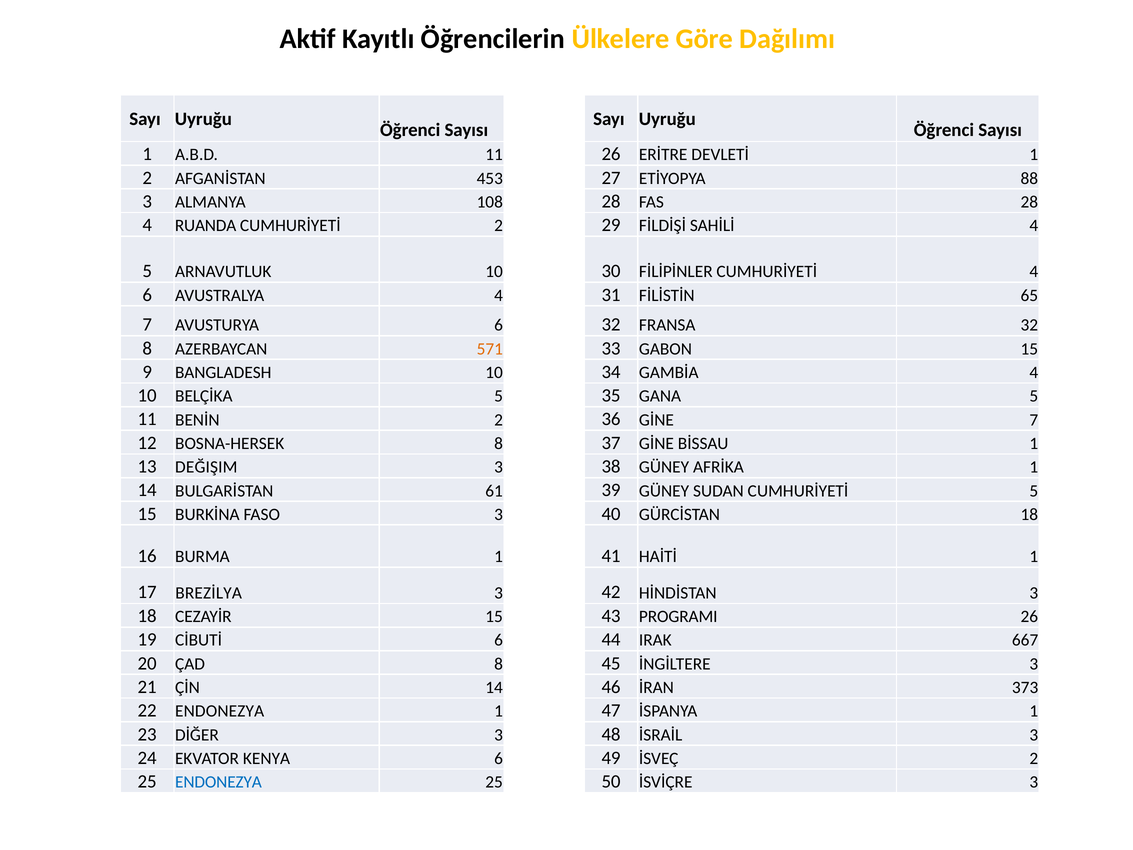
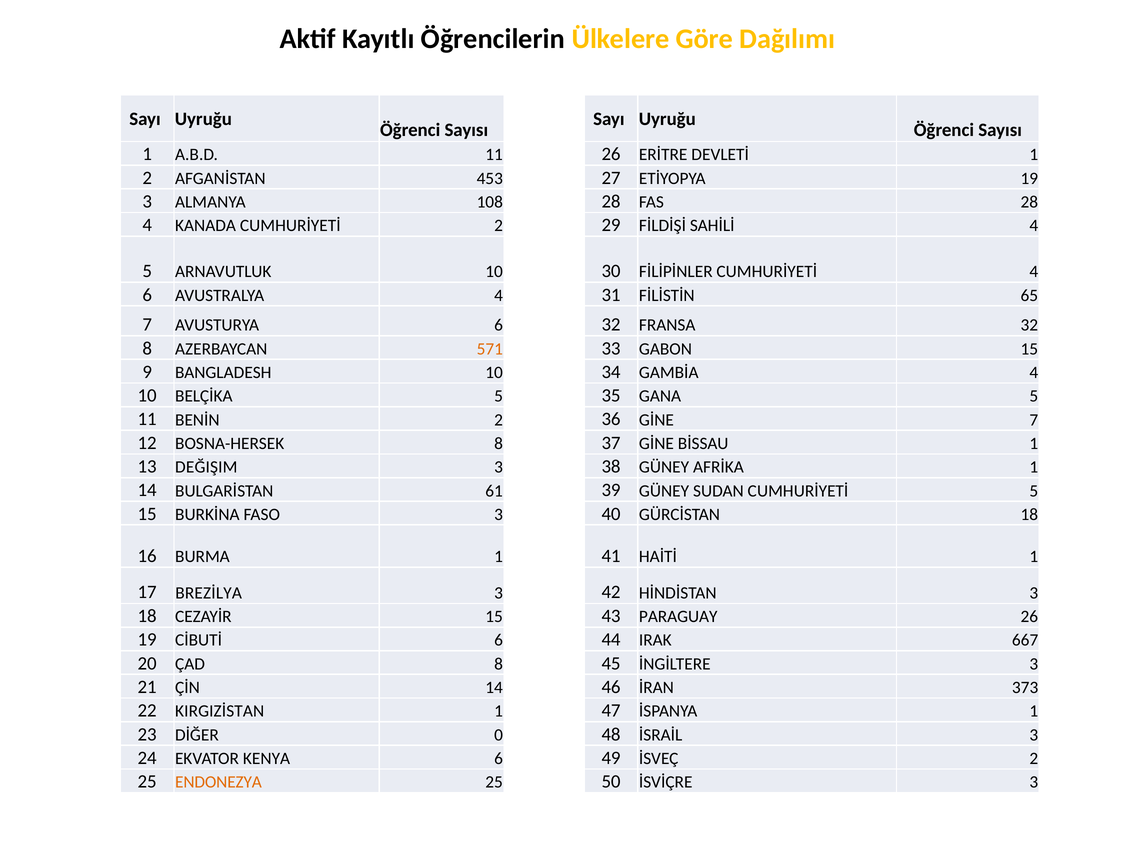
ETİYOPYA 88: 88 -> 19
RUANDA: RUANDA -> KANADA
PROGRAMI: PROGRAMI -> PARAGUAY
22 ENDONEZYA: ENDONEZYA -> KIRGIZİSTAN
DİĞER 3: 3 -> 0
ENDONEZYA at (218, 782) colour: blue -> orange
